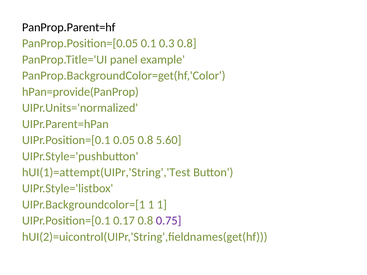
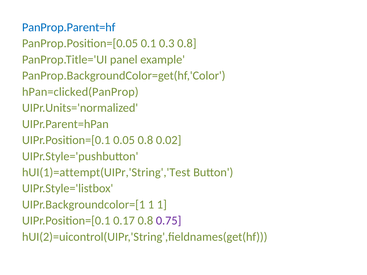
PanProp.Parent=hf colour: black -> blue
hPan=provide(PanProp: hPan=provide(PanProp -> hPan=clicked(PanProp
5.60: 5.60 -> 0.02
